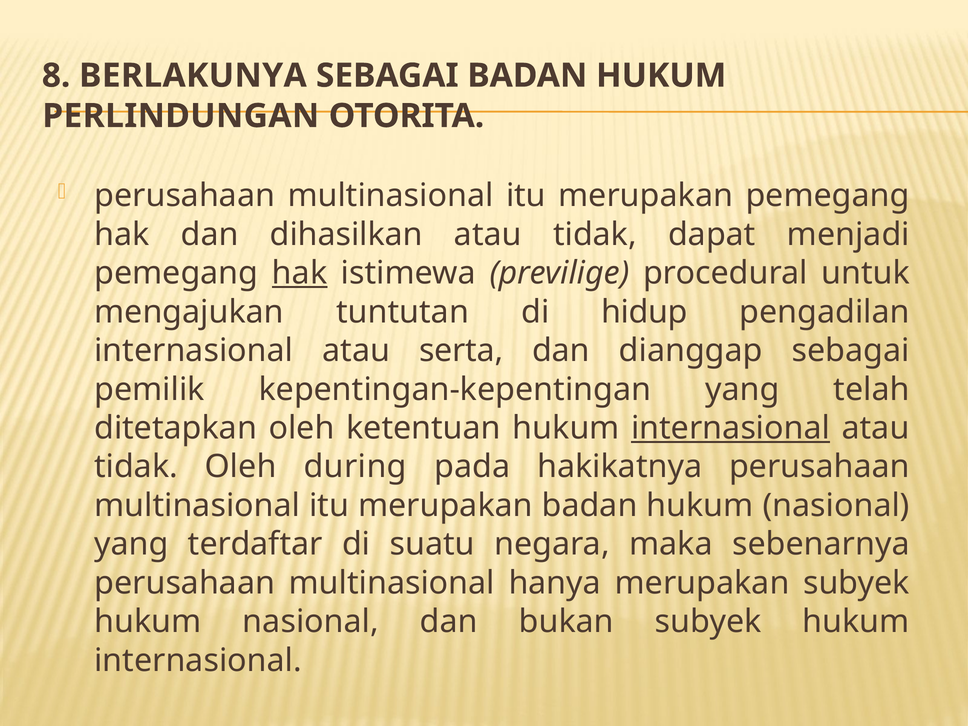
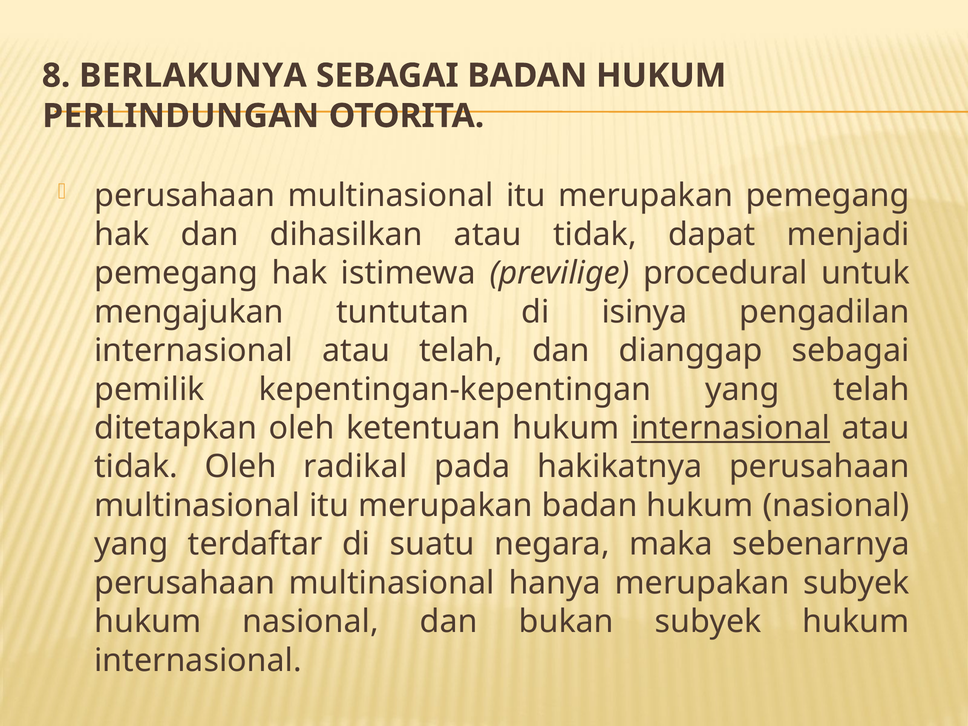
hak at (300, 273) underline: present -> none
hidup: hidup -> isinya
atau serta: serta -> telah
during: during -> radikal
